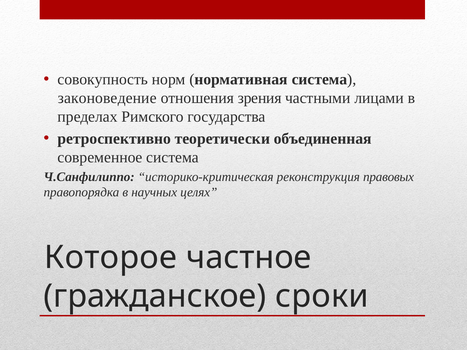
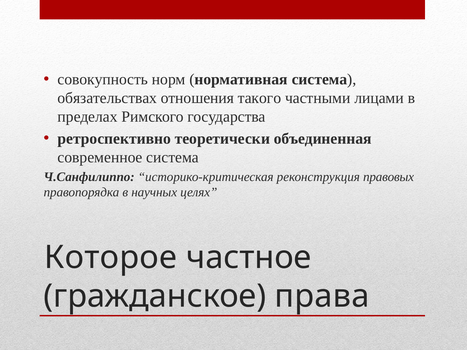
законоведение: законоведение -> обязательствах
зрения: зрения -> такого
сроки: сроки -> права
